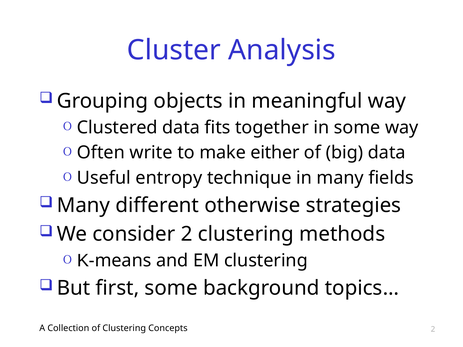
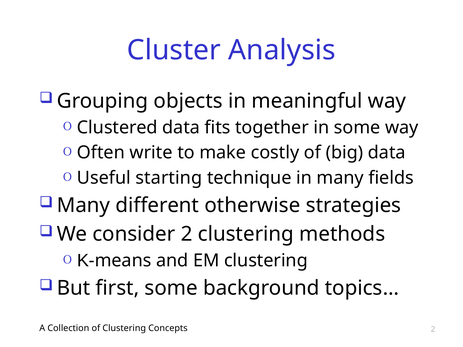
either: either -> costly
entropy: entropy -> starting
